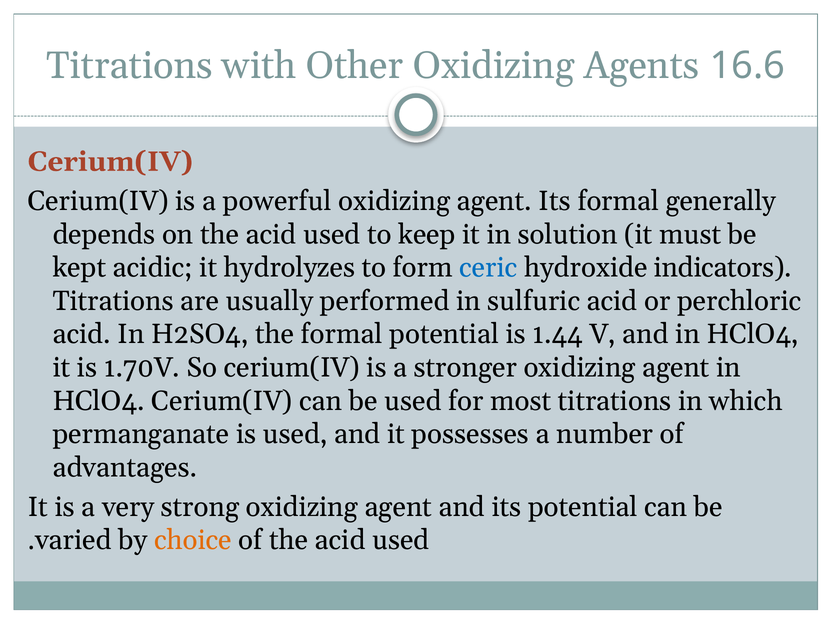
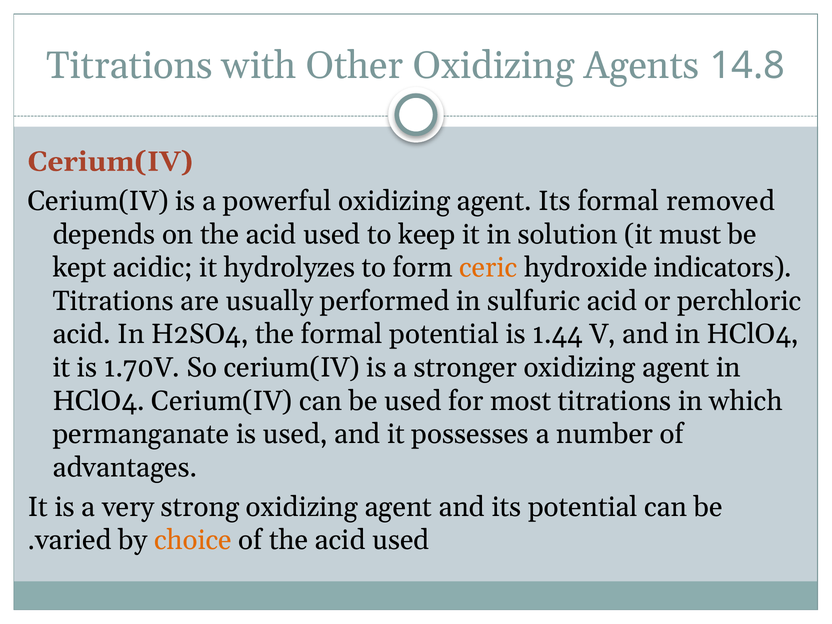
16.6: 16.6 -> 14.8
generally: generally -> removed
ceric colour: blue -> orange
